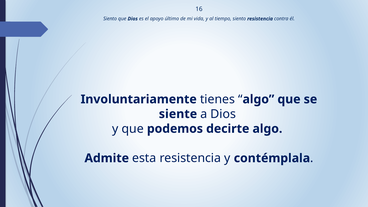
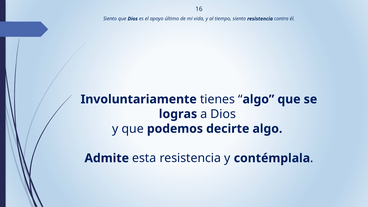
siente: siente -> logras
